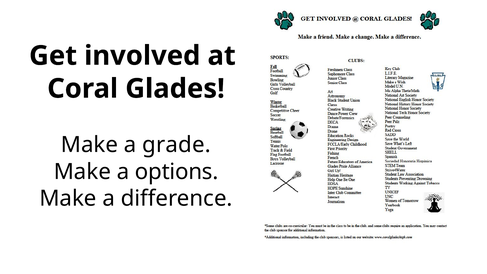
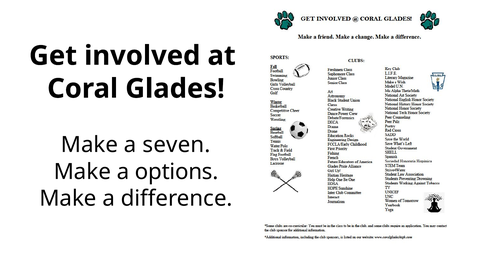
grade: grade -> seven
